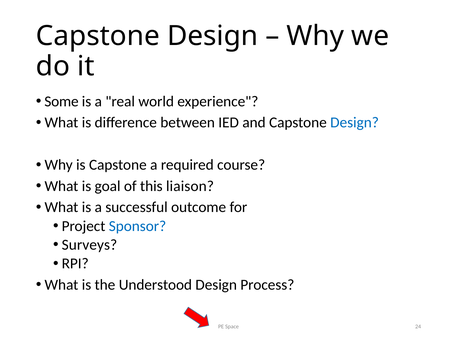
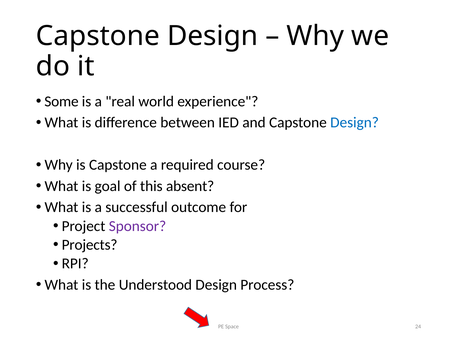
liaison: liaison -> absent
Sponsor colour: blue -> purple
Surveys: Surveys -> Projects
